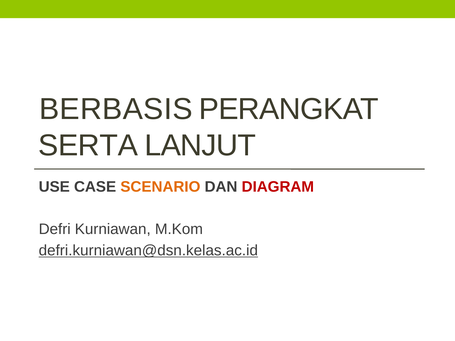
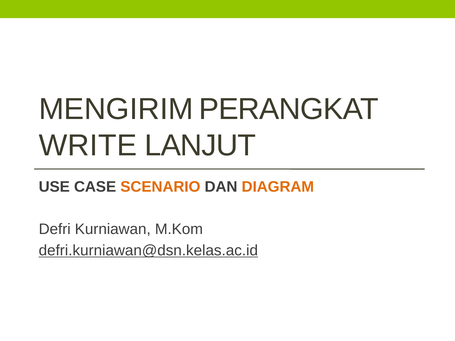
BERBASIS: BERBASIS -> MENGIRIM
SERTA: SERTA -> WRITE
DIAGRAM colour: red -> orange
